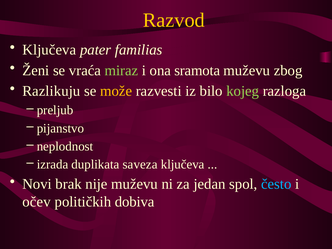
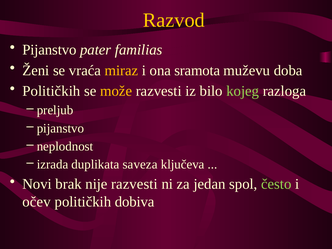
Ključeva at (49, 50): Ključeva -> Pijanstvo
miraz colour: light green -> yellow
zbog: zbog -> doba
Razlikuju at (51, 91): Razlikuju -> Političkih
nije muževu: muževu -> razvesti
često colour: light blue -> light green
